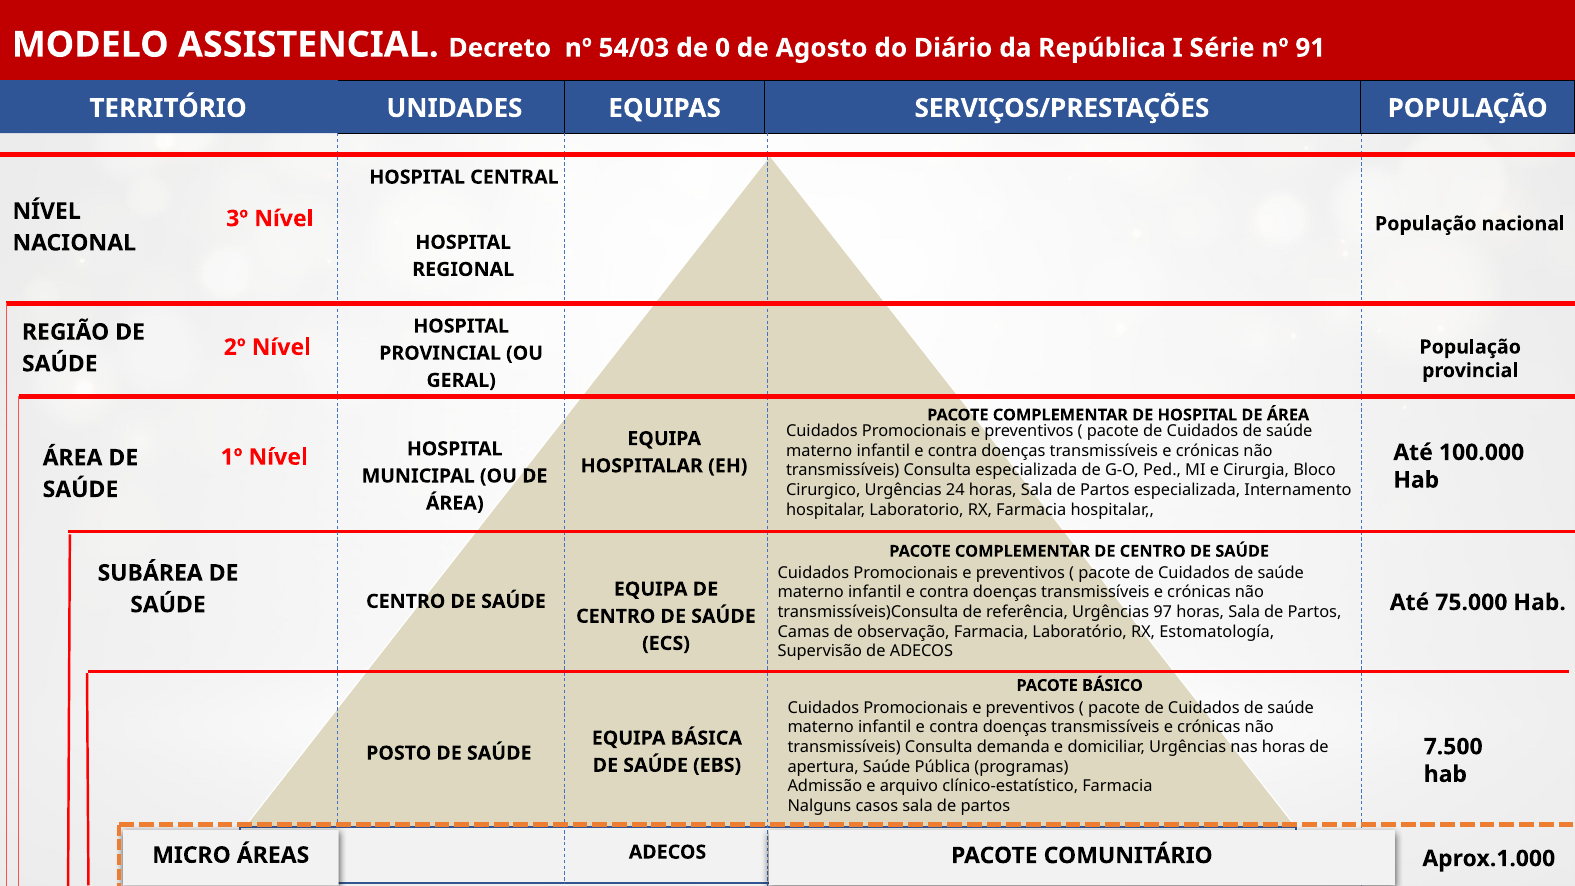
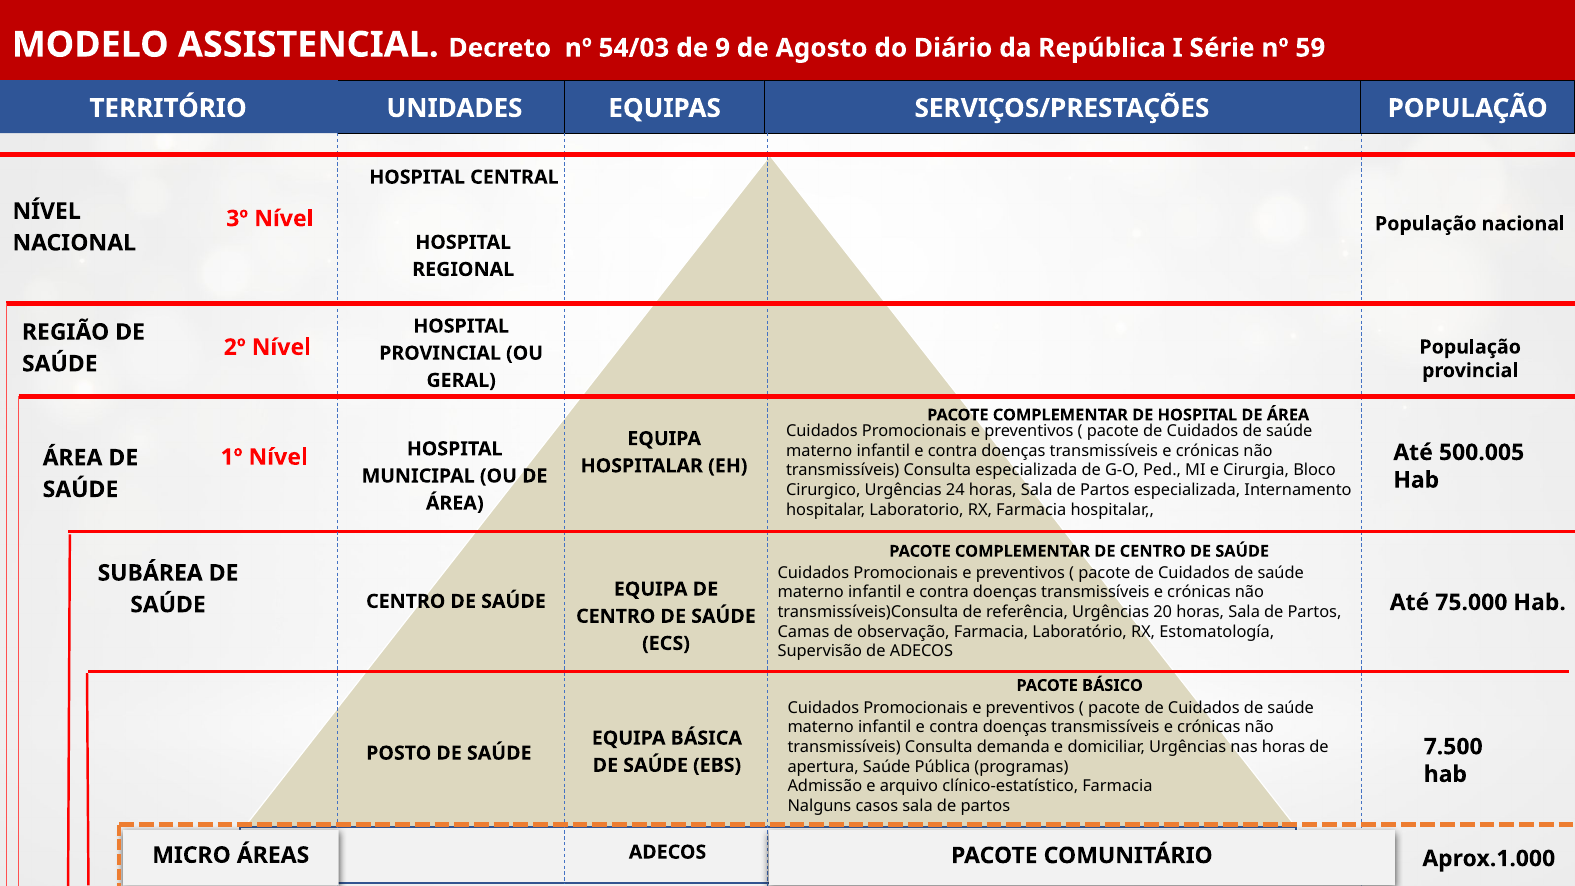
0: 0 -> 9
91: 91 -> 59
100.000: 100.000 -> 500.005
97: 97 -> 20
